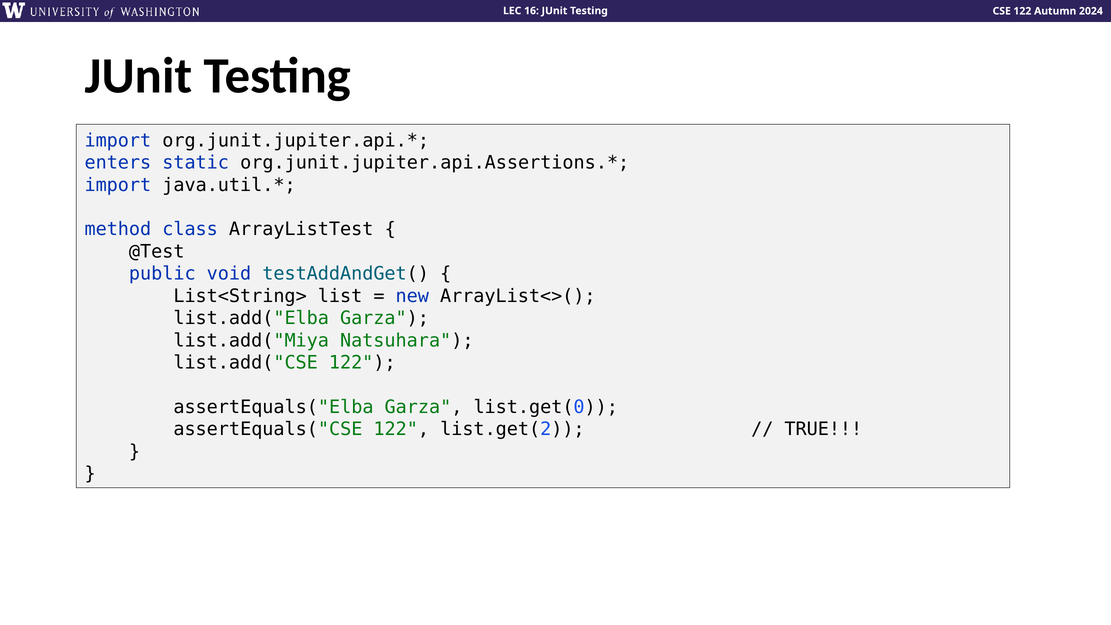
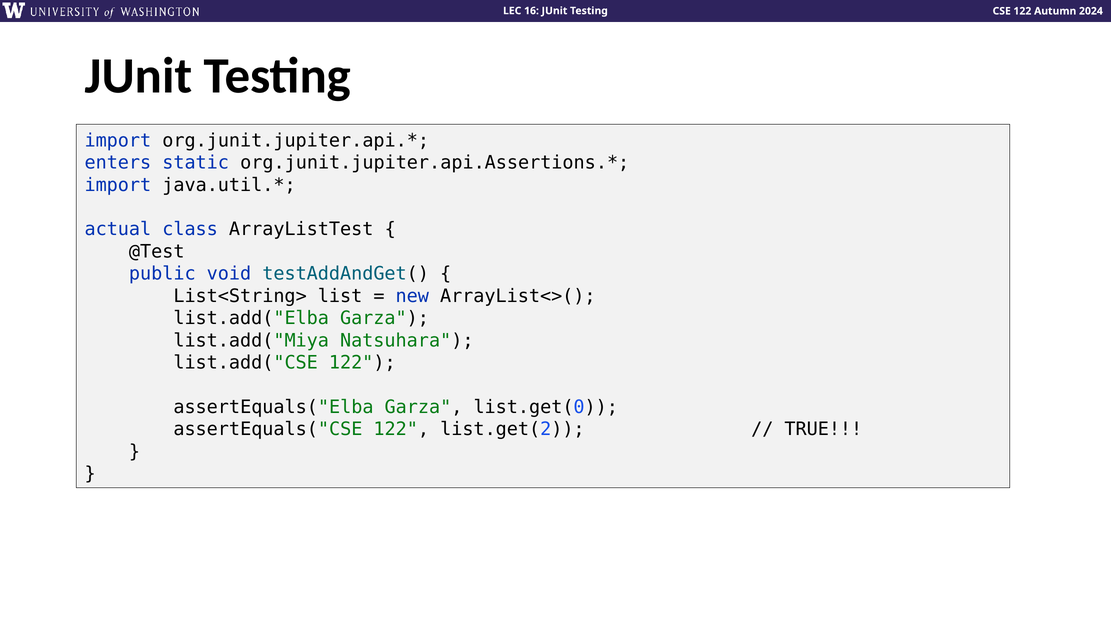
method: method -> actual
